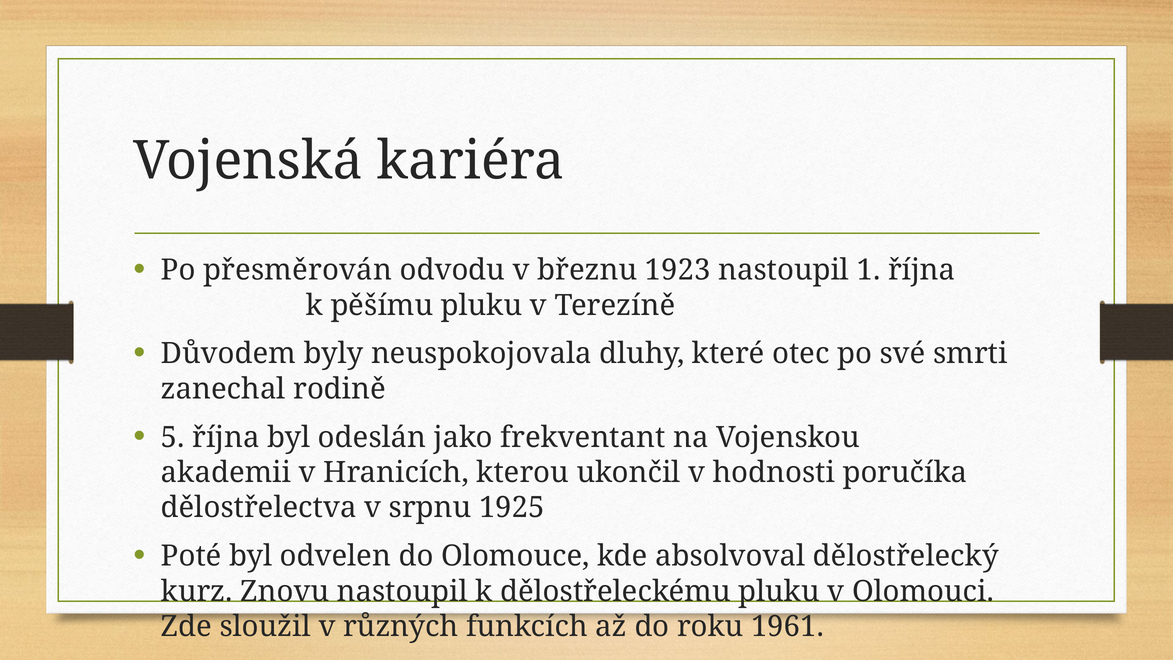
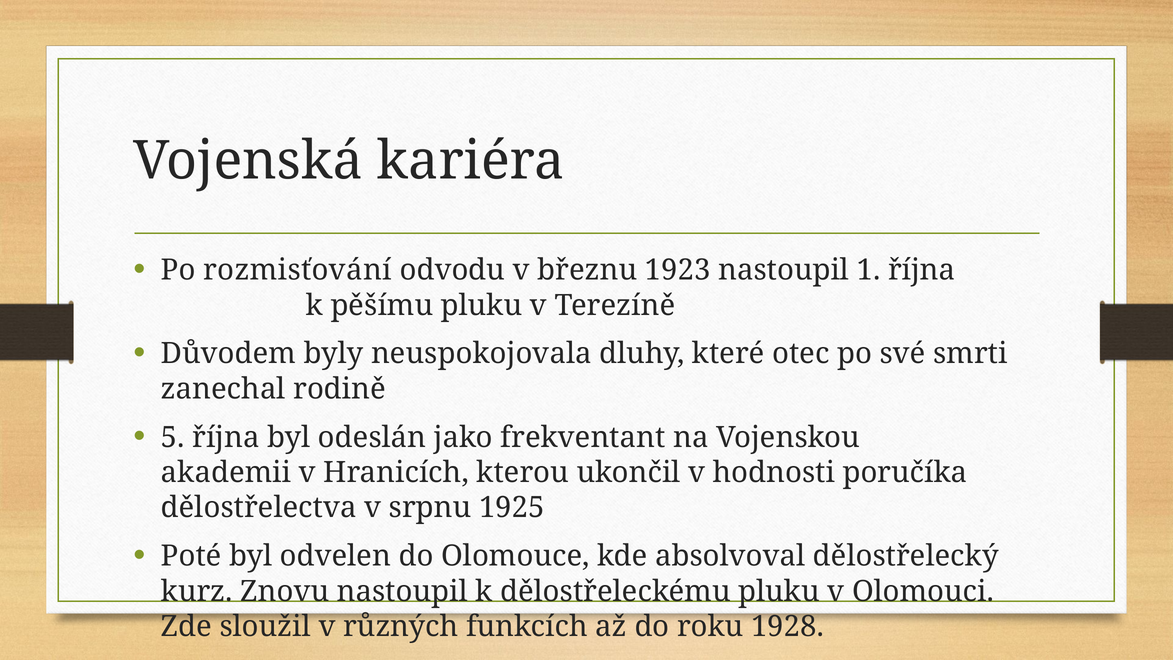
přesměrován: přesměrován -> rozmisťování
1961: 1961 -> 1928
